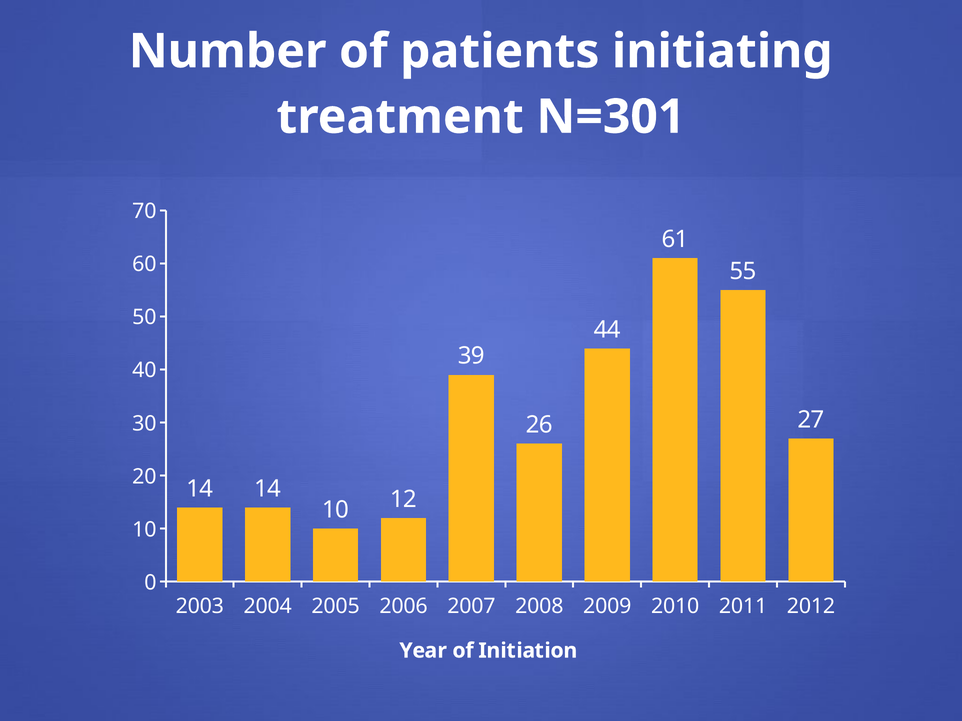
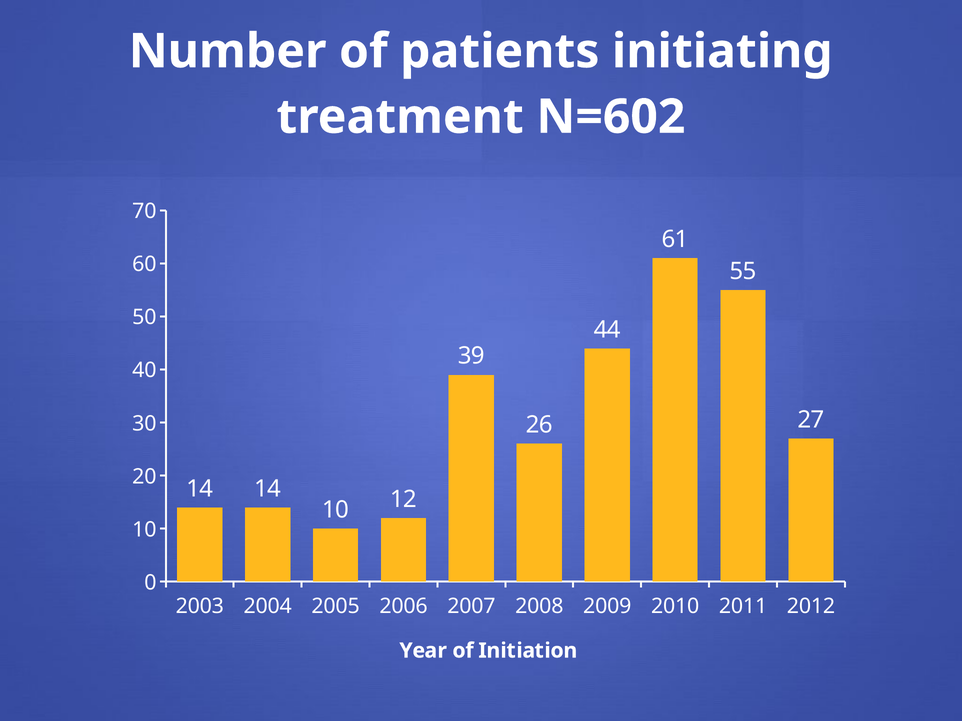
N=301: N=301 -> N=602
